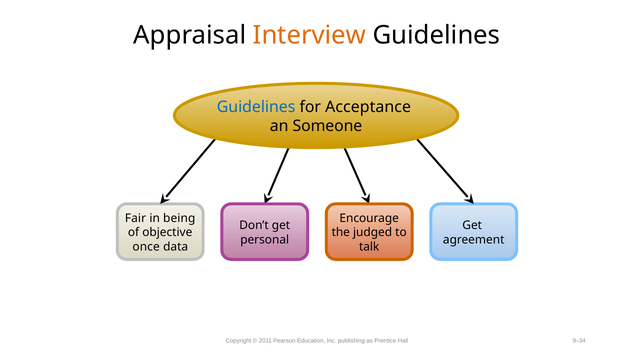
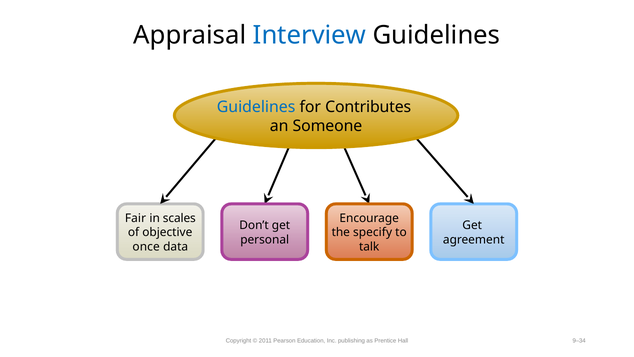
Interview colour: orange -> blue
Acceptance: Acceptance -> Contributes
being: being -> scales
judged: judged -> specify
